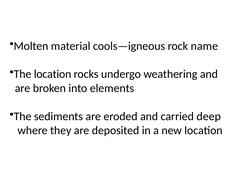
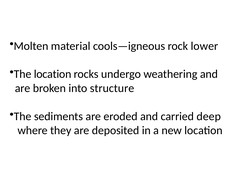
name: name -> lower
elements: elements -> structure
